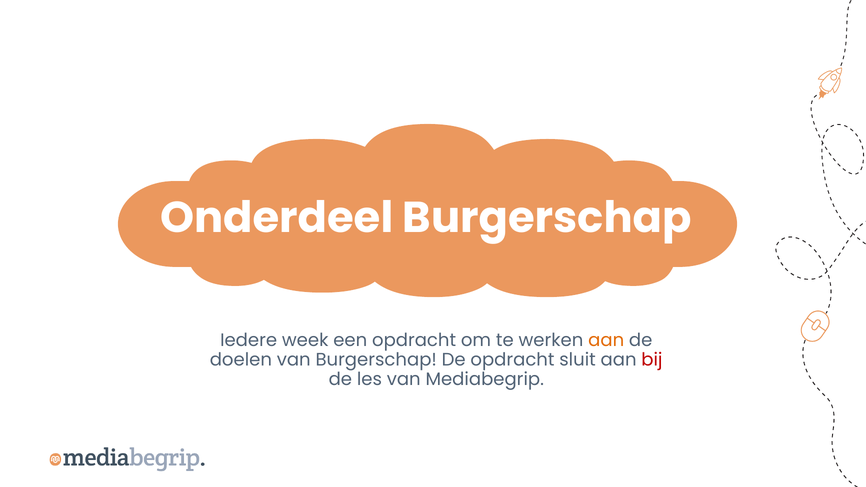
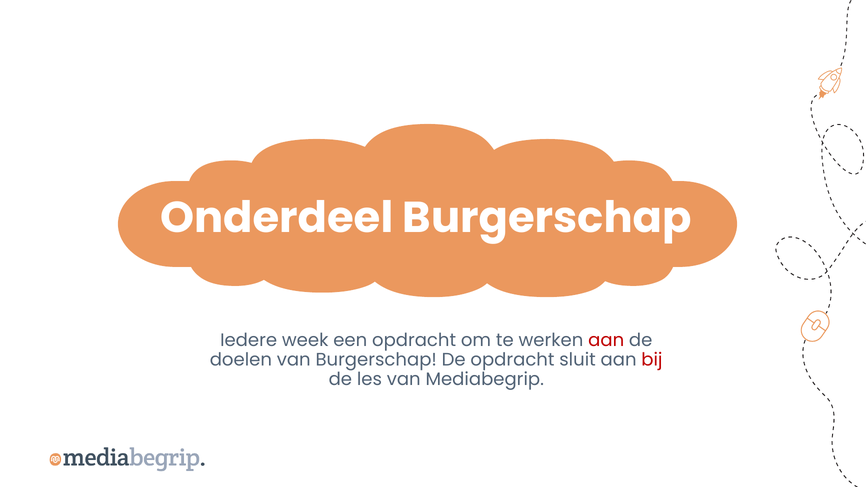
aan at (606, 340) colour: orange -> red
